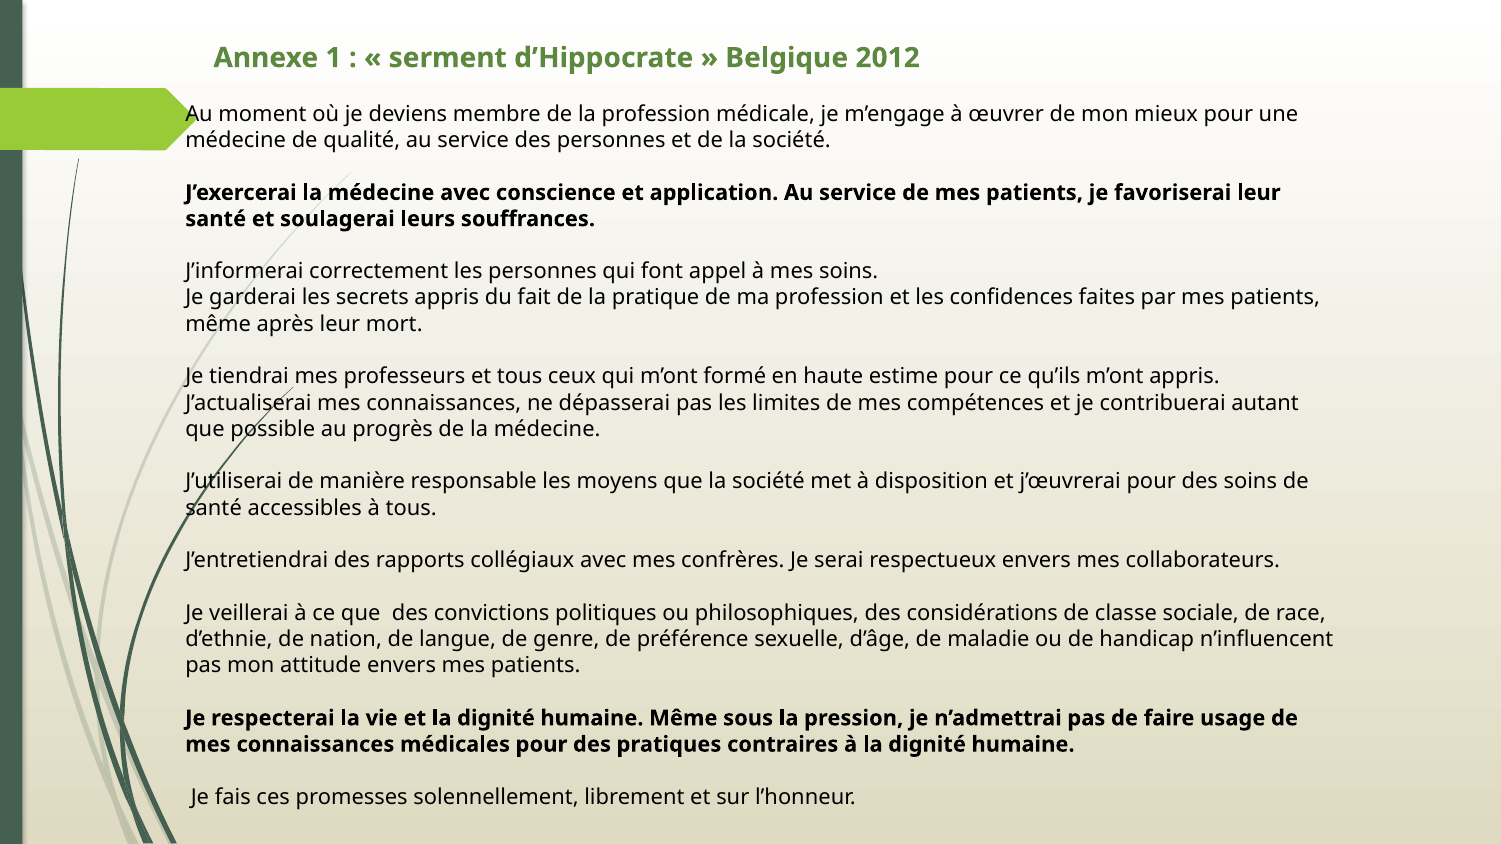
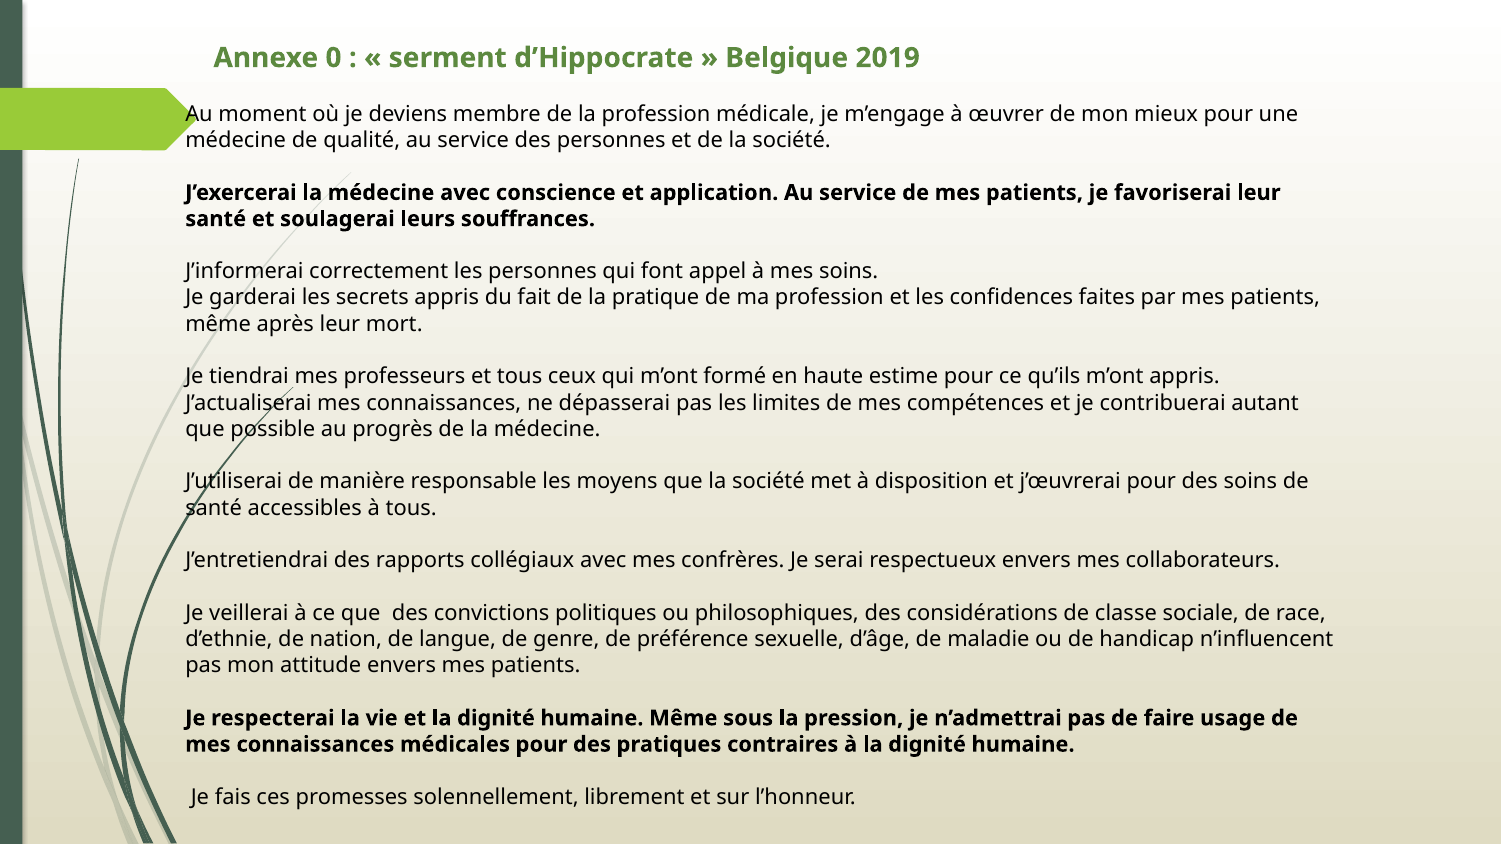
1: 1 -> 0
2012: 2012 -> 2019
